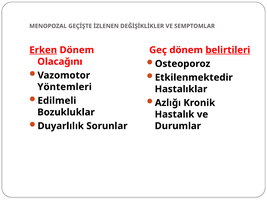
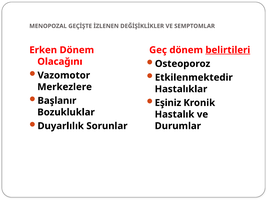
Erken underline: present -> none
Yöntemleri: Yöntemleri -> Merkezlere
Edilmeli: Edilmeli -> Başlanır
Azlığı: Azlığı -> Eşiniz
